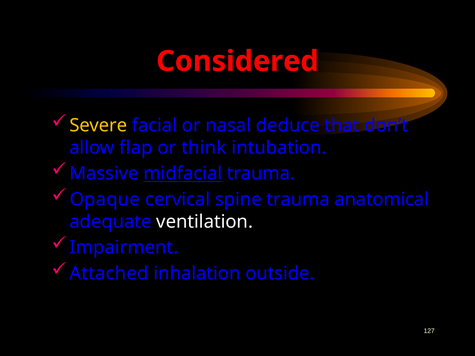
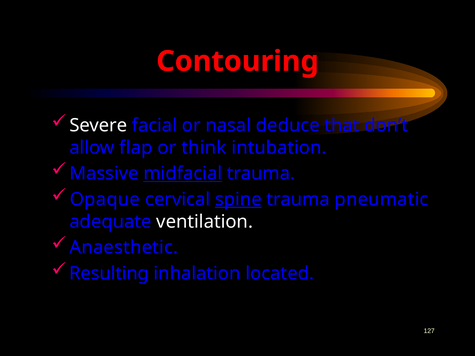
Considered: Considered -> Contouring
Severe colour: yellow -> white
spine underline: none -> present
anatomical: anatomical -> pneumatic
Impairment: Impairment -> Anaesthetic
Attached: Attached -> Resulting
outside: outside -> located
